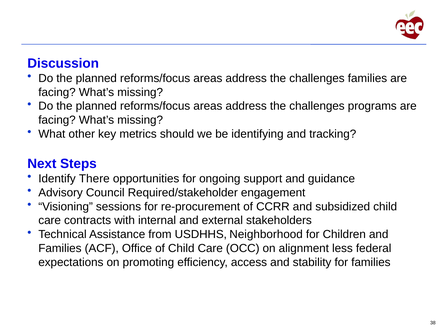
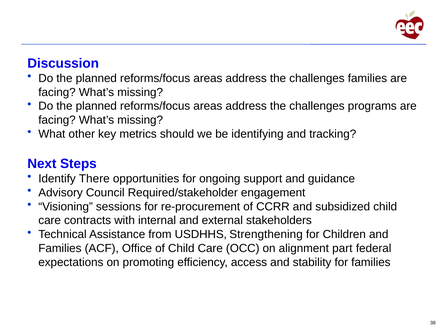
Neighborhood: Neighborhood -> Strengthening
less: less -> part
